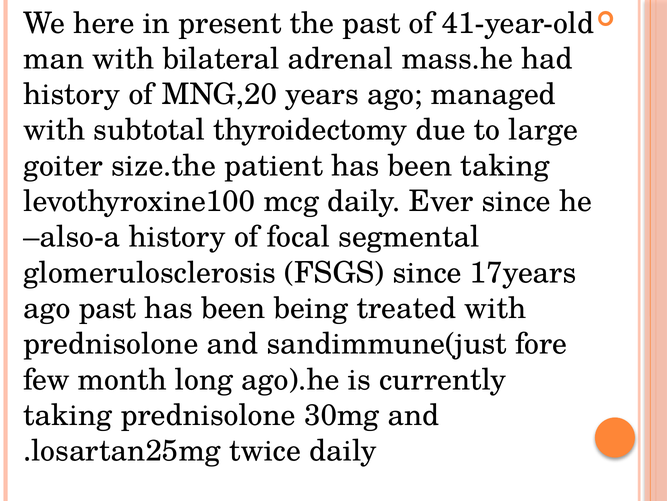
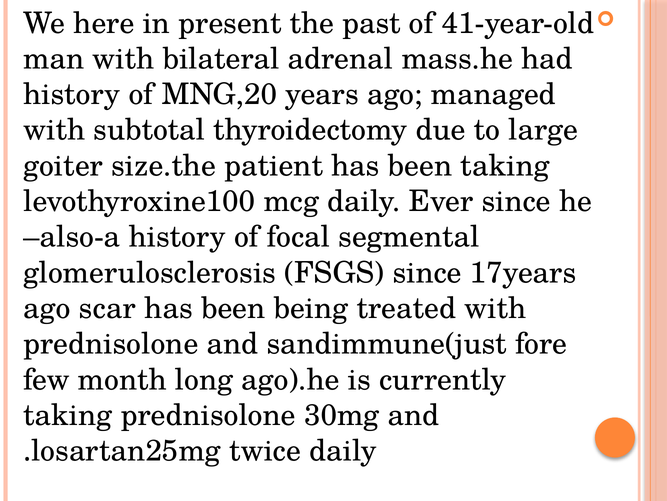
ago past: past -> scar
